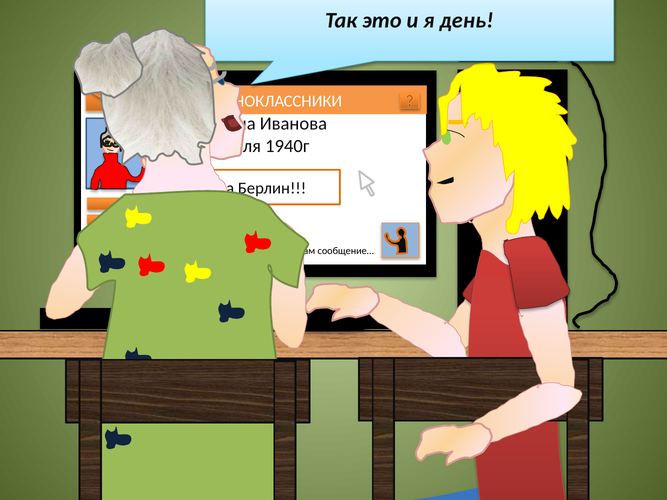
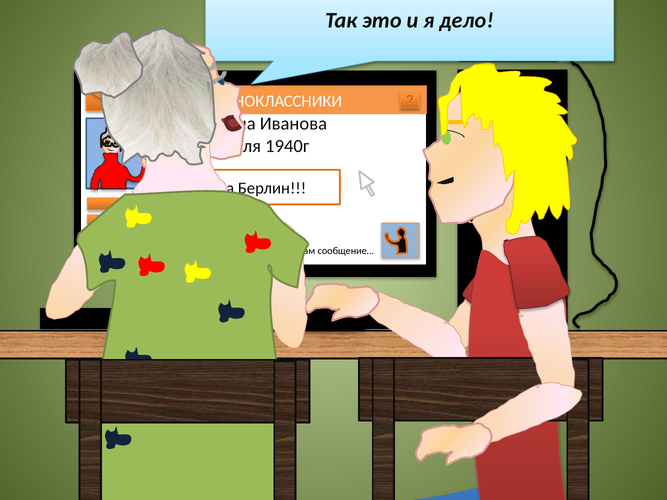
день: день -> дело
